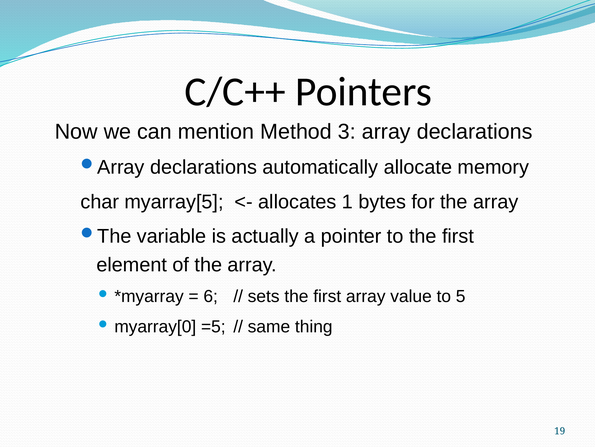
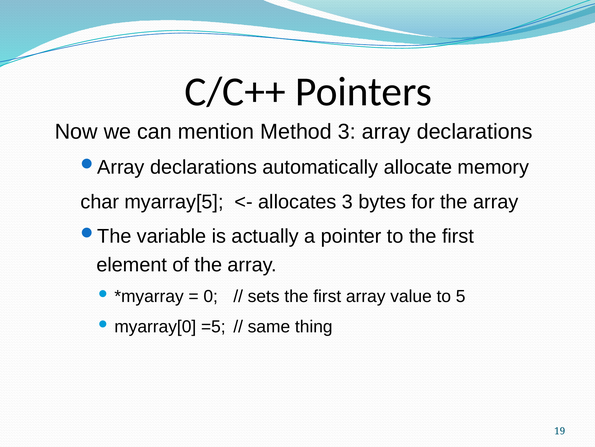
allocates 1: 1 -> 3
6: 6 -> 0
